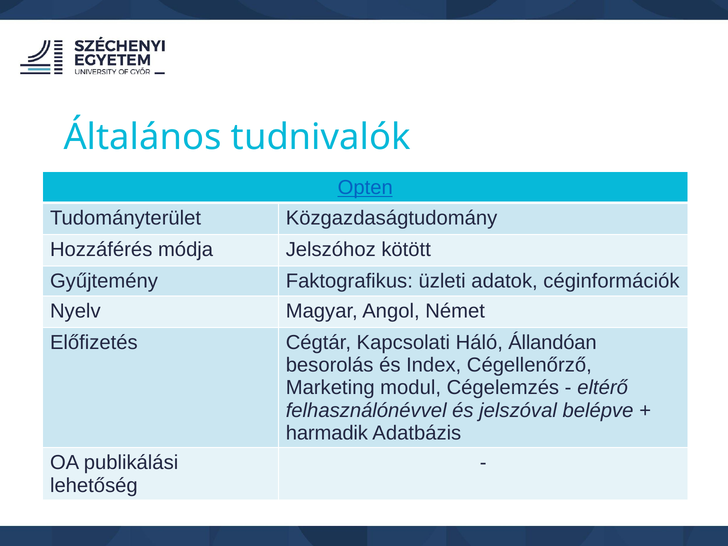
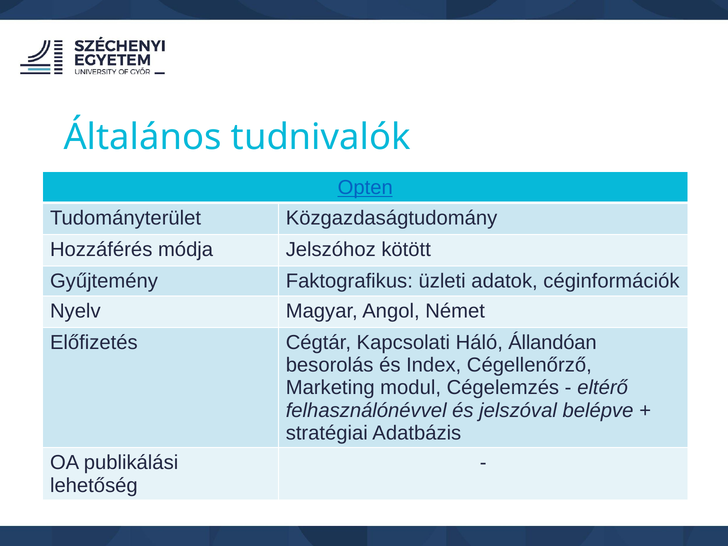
harmadik: harmadik -> stratégiai
